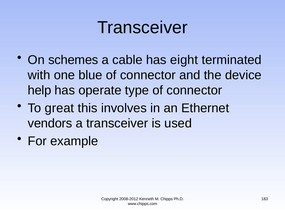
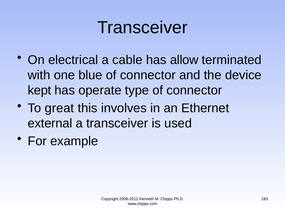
schemes: schemes -> electrical
eight: eight -> allow
help: help -> kept
vendors: vendors -> external
